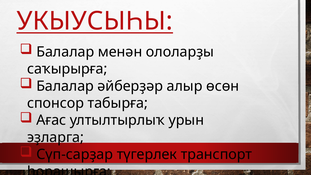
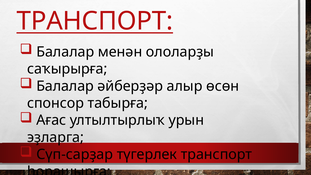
УКЫУСЫҺЫ at (95, 21): УКЫУСЫҺЫ -> ТРАНСПОРТ
